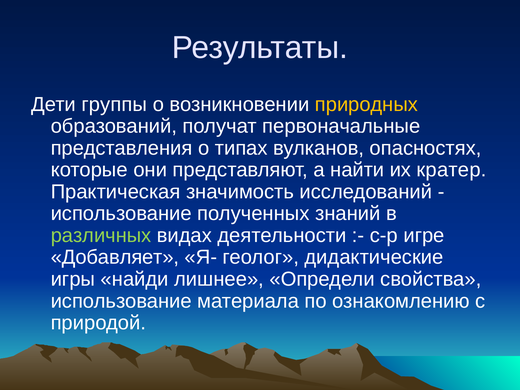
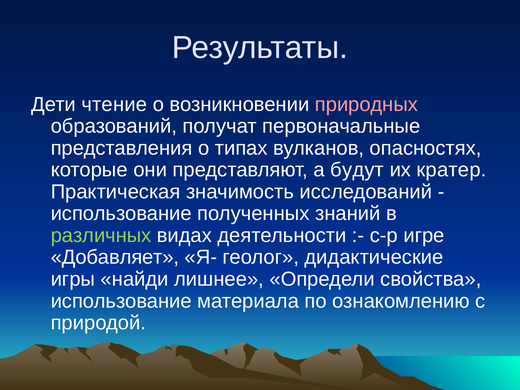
группы: группы -> чтение
природных colour: yellow -> pink
найти: найти -> будут
